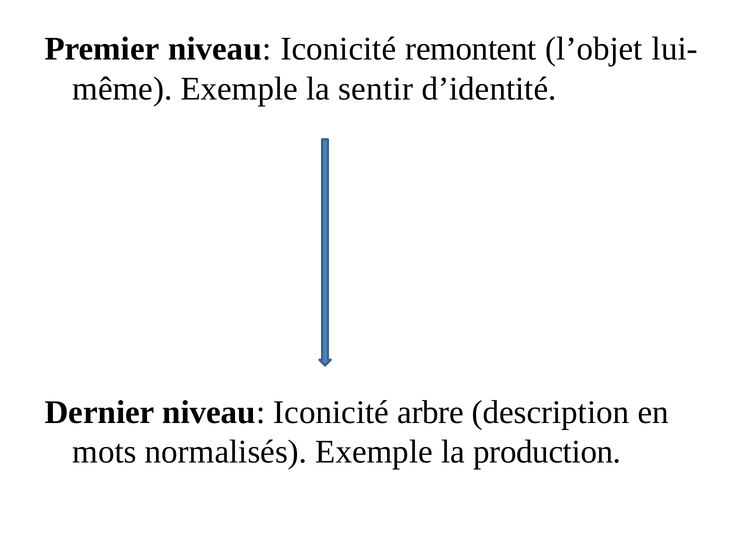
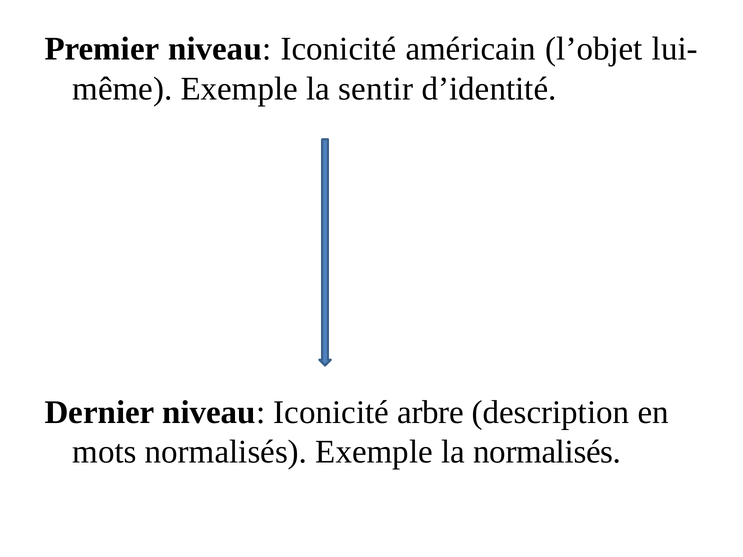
remontent: remontent -> américain
la production: production -> normalisés
